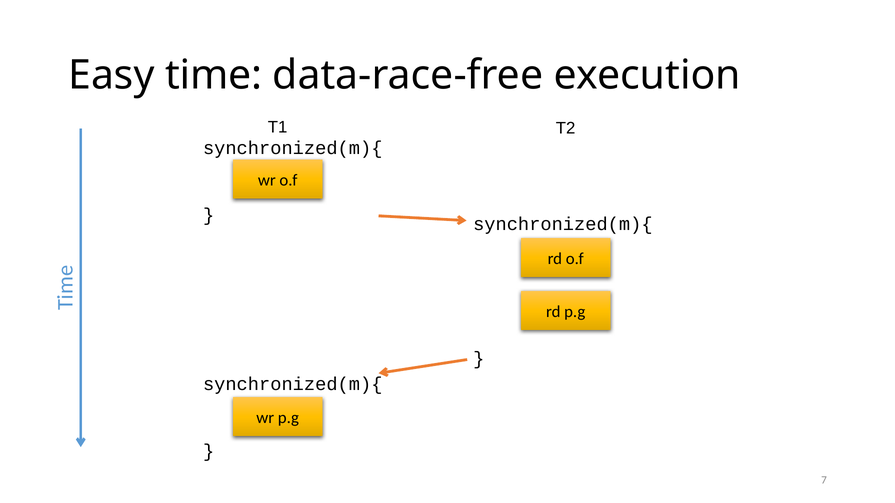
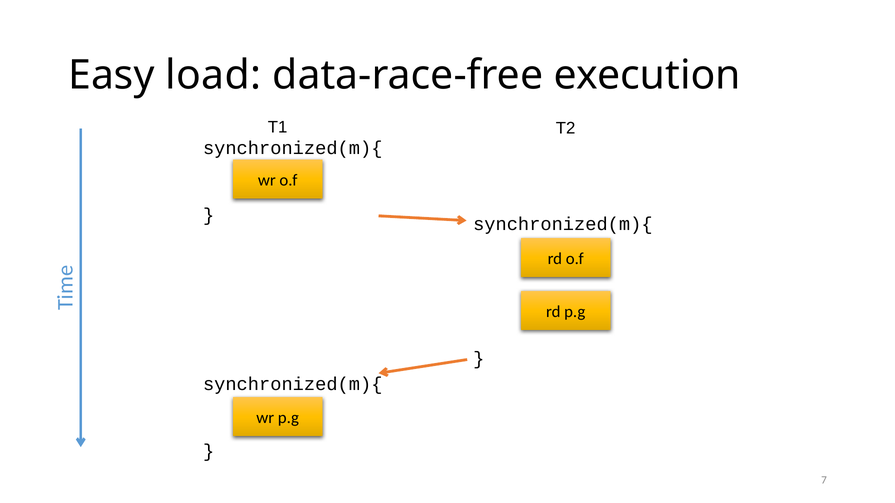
time: time -> load
